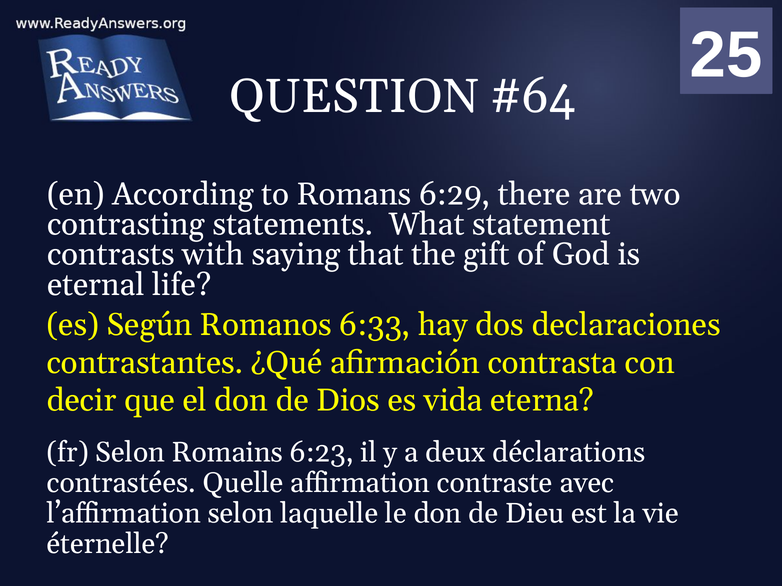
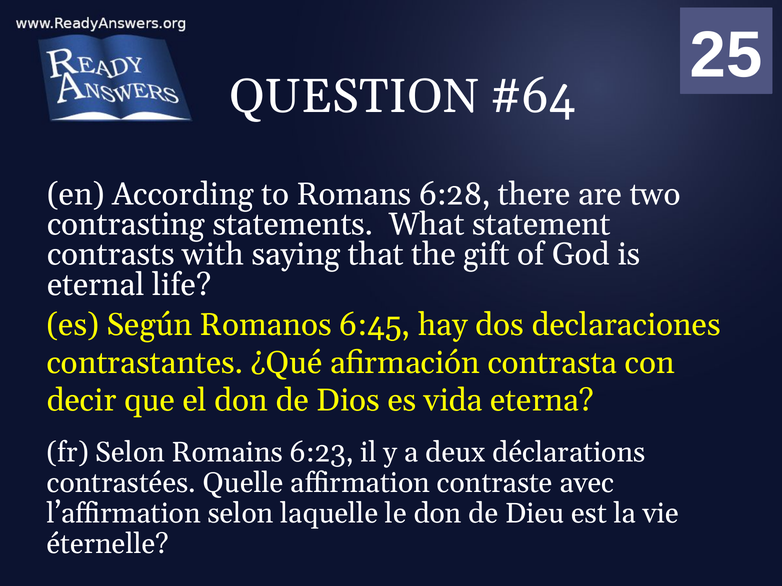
6:29: 6:29 -> 6:28
6:33: 6:33 -> 6:45
